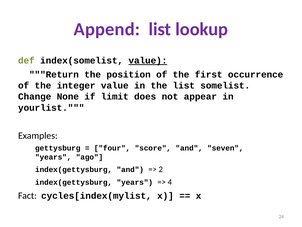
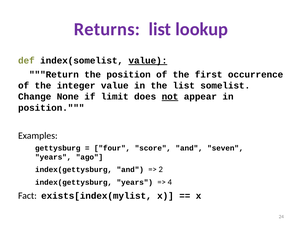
Append: Append -> Returns
not underline: none -> present
yourlist at (51, 108): yourlist -> position
cycles[index(mylist: cycles[index(mylist -> exists[index(mylist
